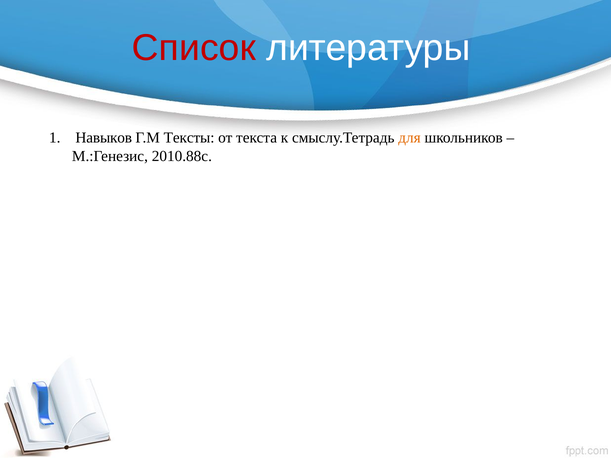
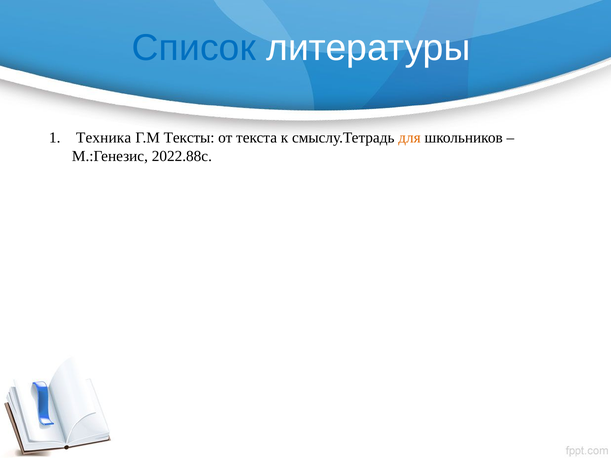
Список colour: red -> blue
Навыков: Навыков -> Техника
2010.88с: 2010.88с -> 2022.88с
